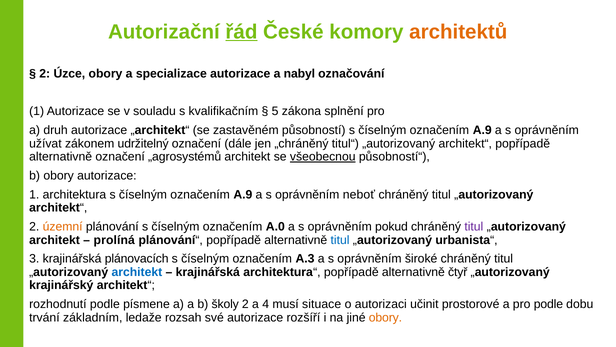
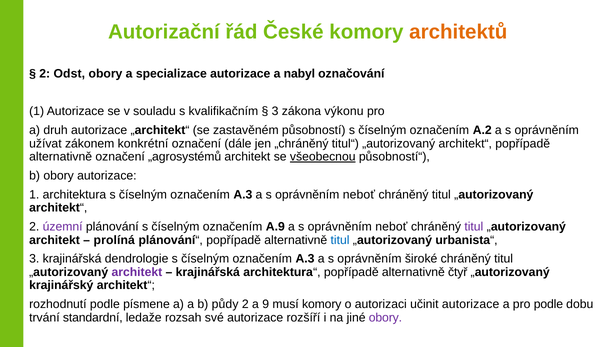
řád underline: present -> none
Úzce: Úzce -> Odst
5 at (275, 111): 5 -> 3
splnění: splnění -> výkonu
A.9 at (482, 130): A.9 -> A.2
udržitelný: udržitelný -> konkrétní
A.9 at (243, 194): A.9 -> A.3
územní colour: orange -> purple
A.0: A.0 -> A.9
pokud at (391, 226): pokud -> neboť
plánovacích: plánovacích -> dendrologie
architekt at (137, 272) colour: blue -> purple
školy: školy -> půdy
4: 4 -> 9
musí situace: situace -> komory
učinit prostorové: prostorové -> autorizace
základním: základním -> standardní
obory at (385, 317) colour: orange -> purple
